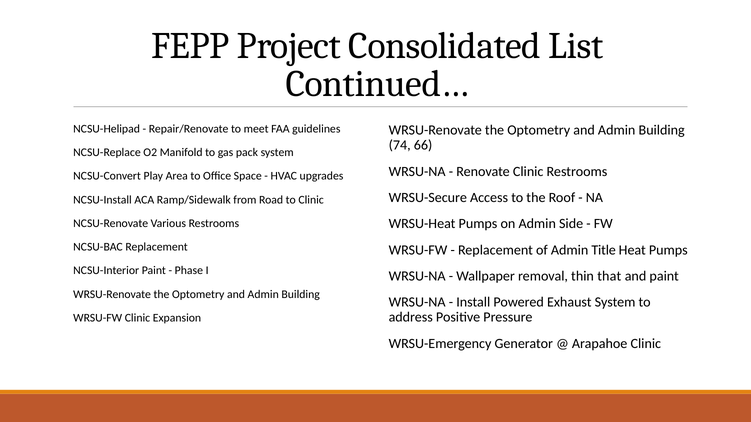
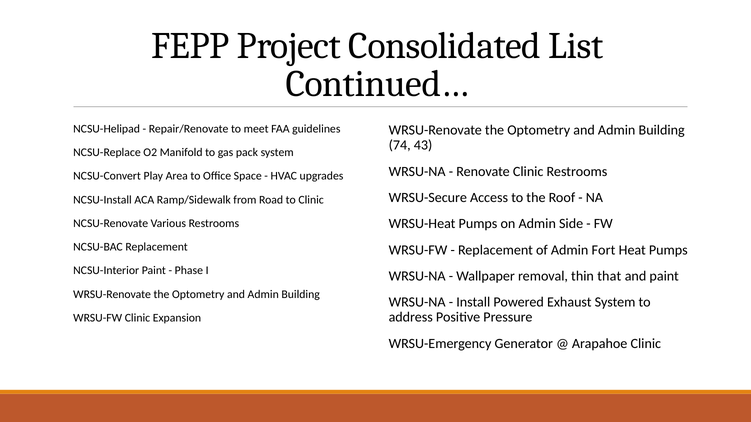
66: 66 -> 43
Title: Title -> Fort
